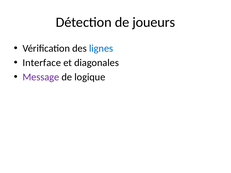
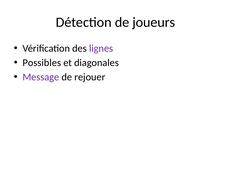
lignes colour: blue -> purple
Interface: Interface -> Possibles
logique: logique -> rejouer
